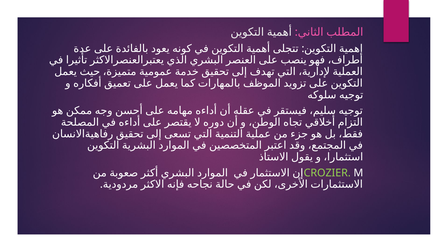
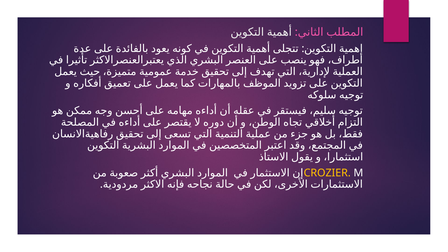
CROZIER colour: light green -> yellow
